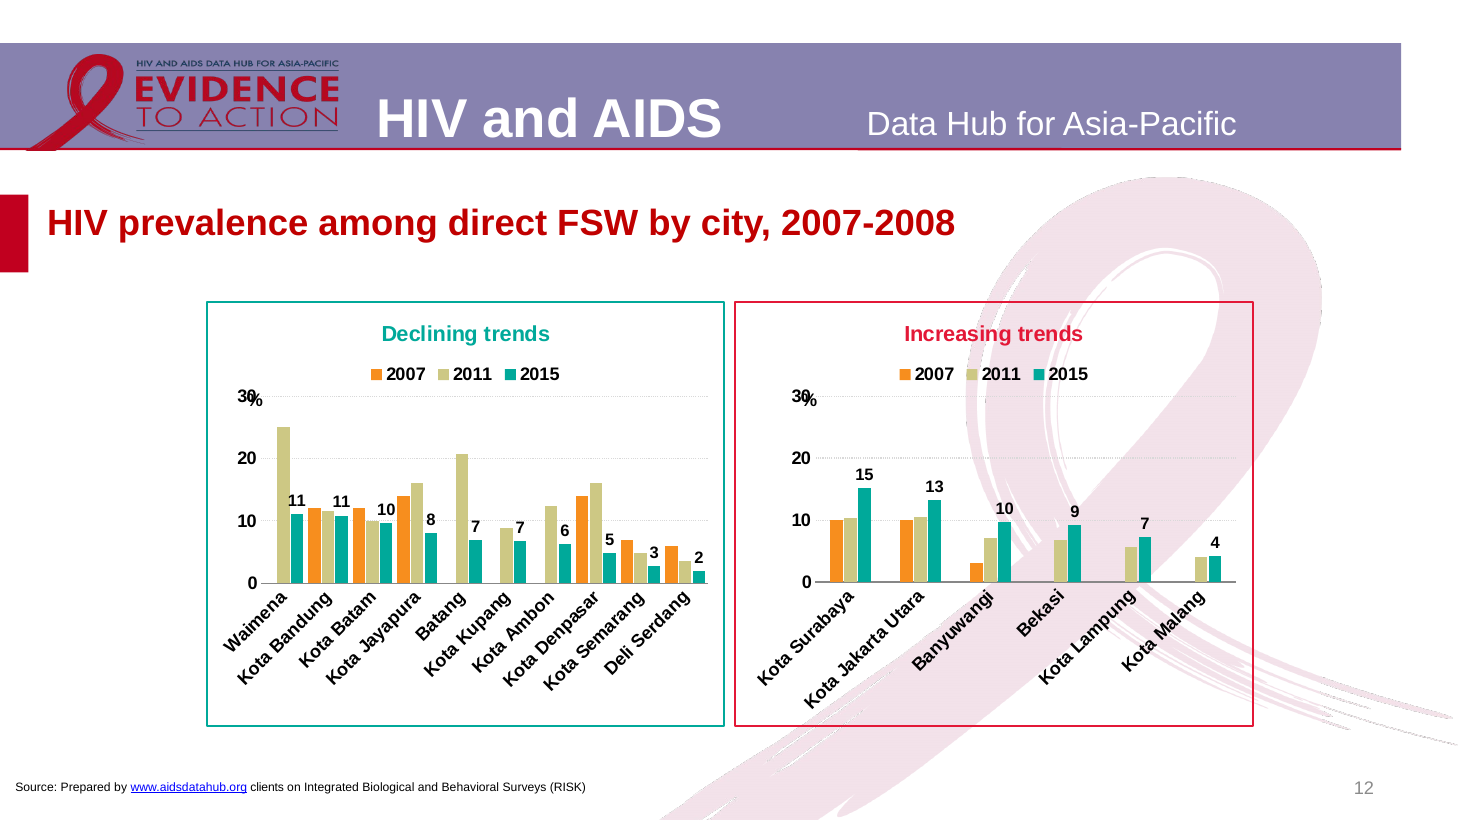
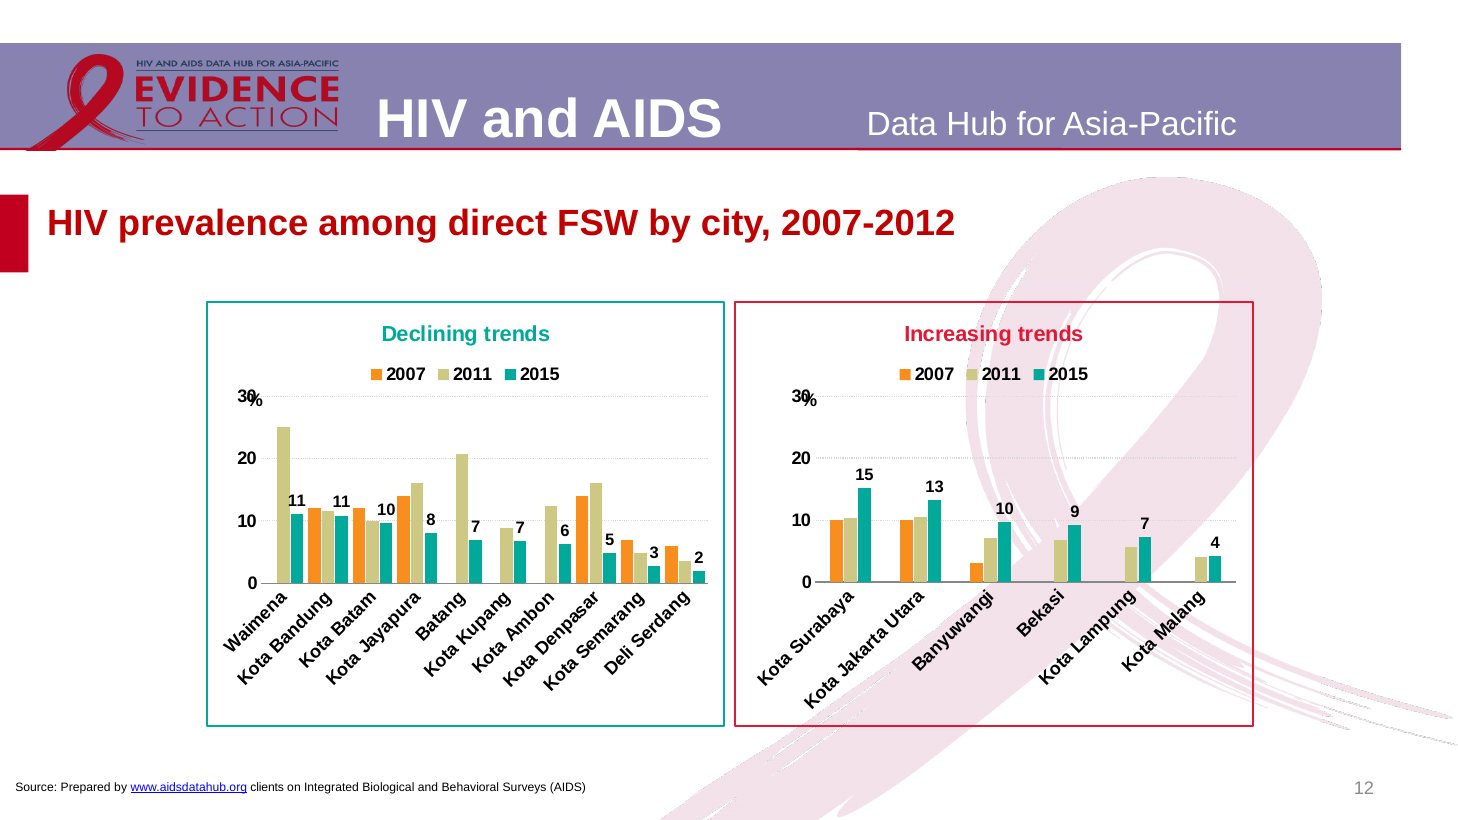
2007-2008: 2007-2008 -> 2007-2012
Surveys RISK: RISK -> AIDS
